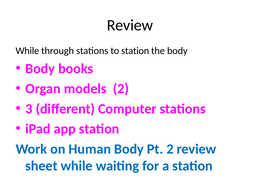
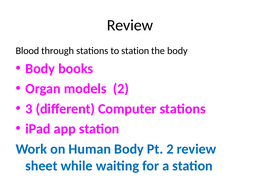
While at (27, 51): While -> Blood
